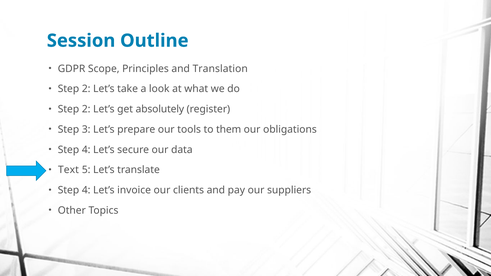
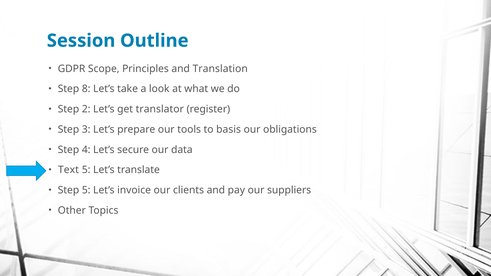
2 at (86, 89): 2 -> 8
absolutely: absolutely -> translator
them: them -> basis
4 at (86, 190): 4 -> 5
